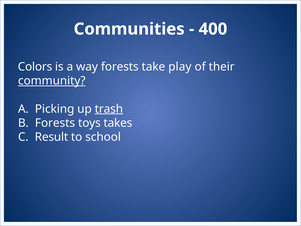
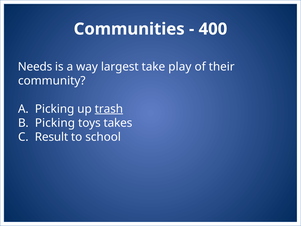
Colors: Colors -> Needs
way forests: forests -> largest
community underline: present -> none
Forests at (55, 123): Forests -> Picking
